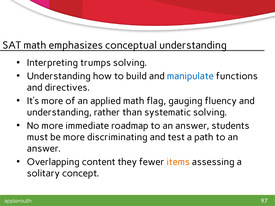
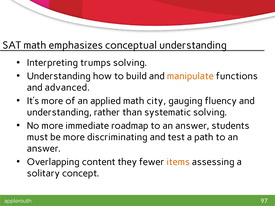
manipulate colour: blue -> orange
directives: directives -> advanced
flag: flag -> city
